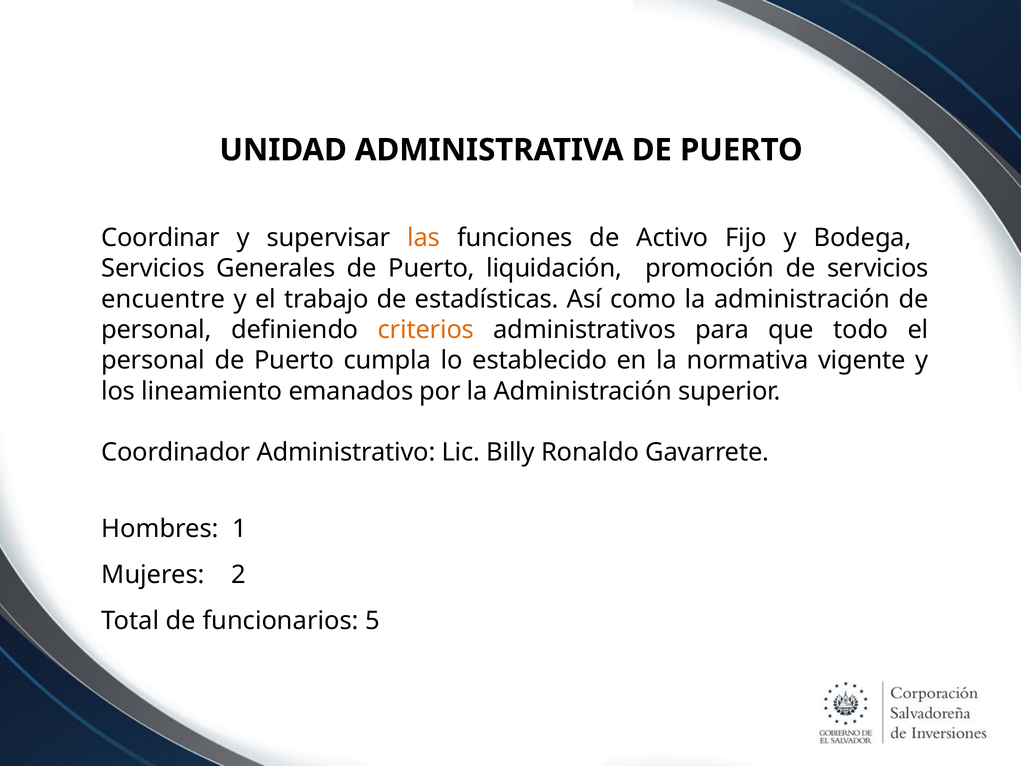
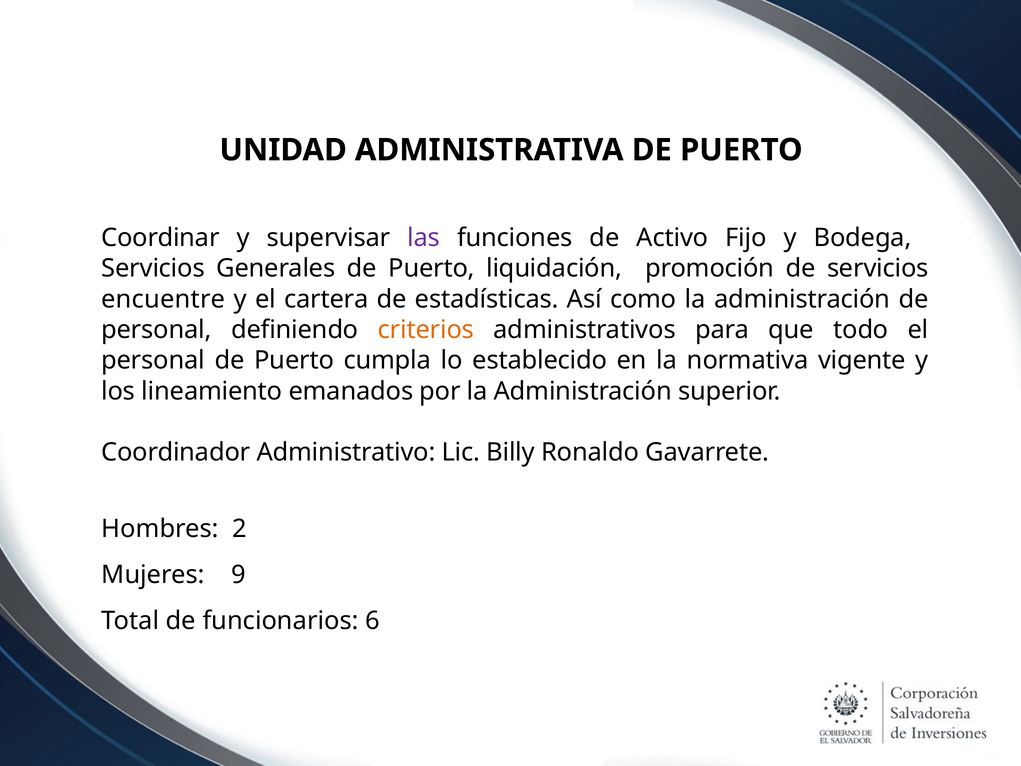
las colour: orange -> purple
trabajo: trabajo -> cartera
1: 1 -> 2
2: 2 -> 9
5: 5 -> 6
